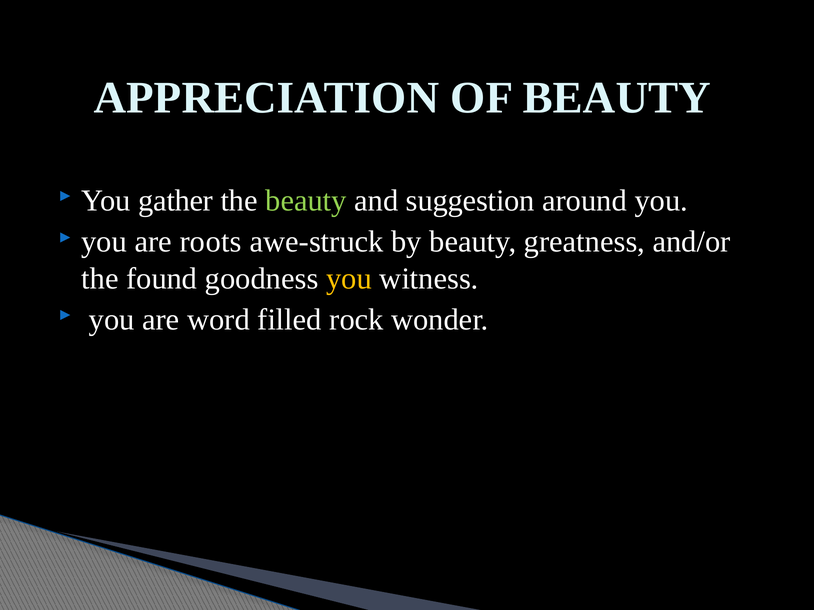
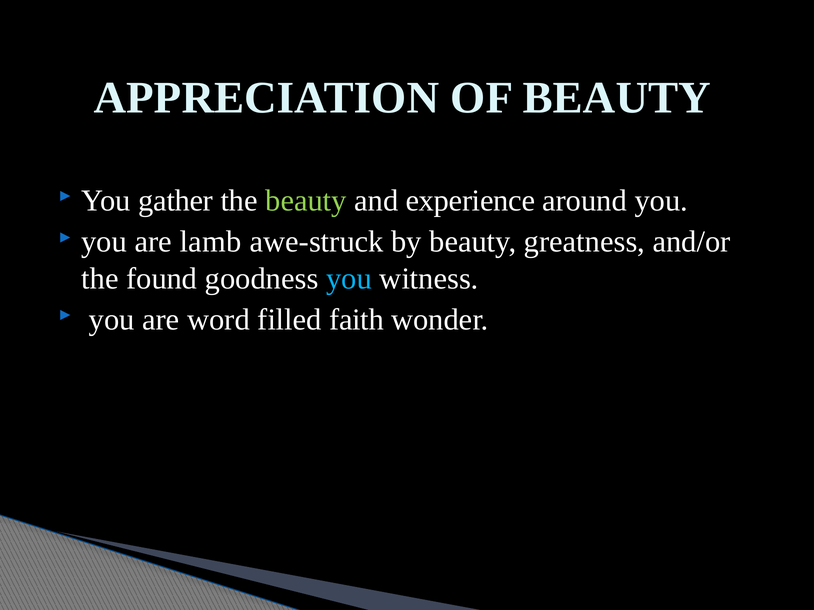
suggestion: suggestion -> experience
roots: roots -> lamb
you at (349, 279) colour: yellow -> light blue
rock: rock -> faith
